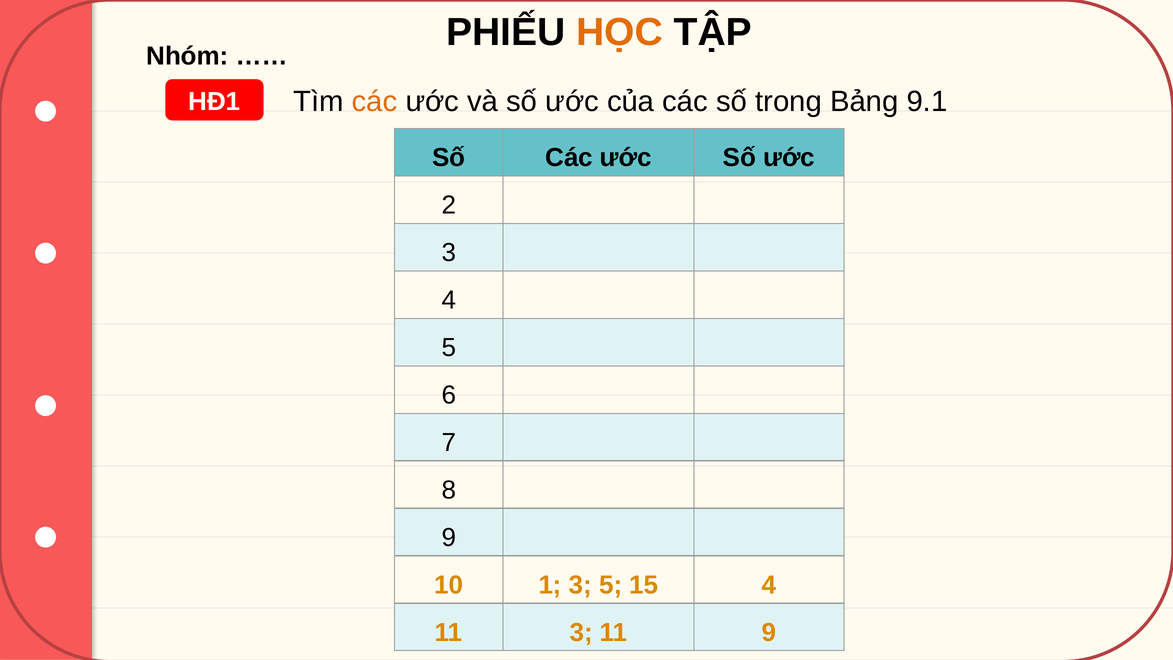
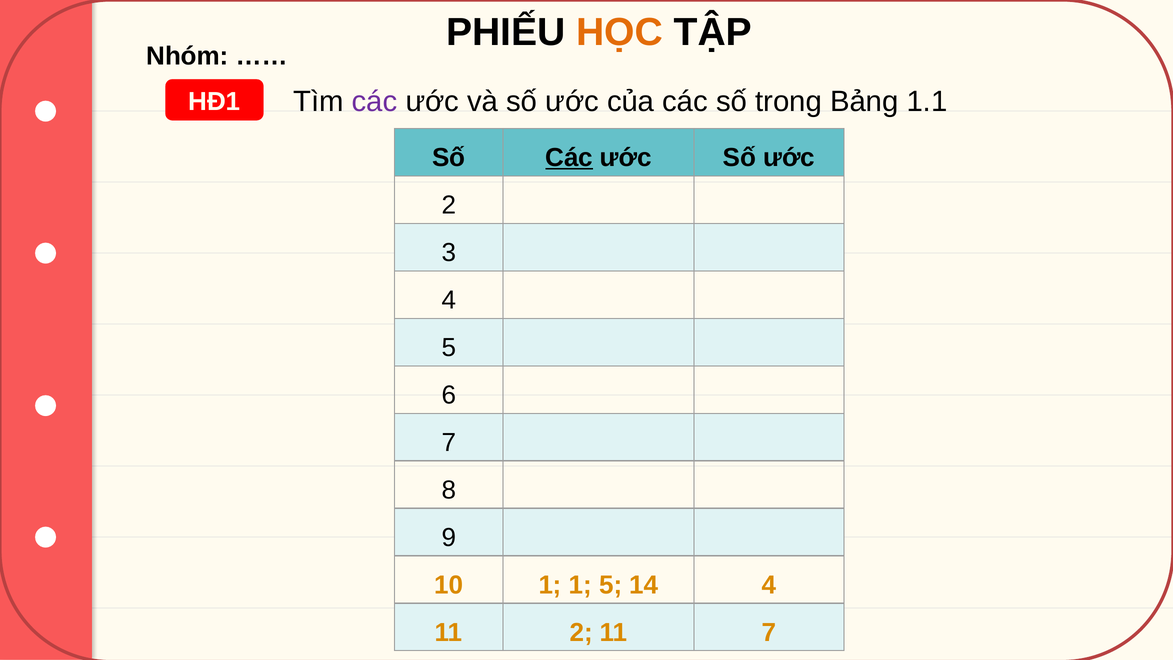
các at (375, 102) colour: orange -> purple
9.1: 9.1 -> 1.1
Các at (569, 158) underline: none -> present
1 3: 3 -> 1
15: 15 -> 14
11 3: 3 -> 2
11 9: 9 -> 7
